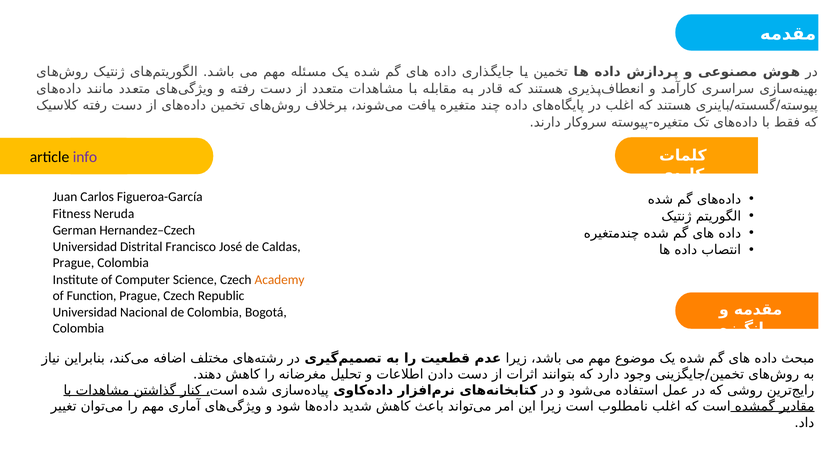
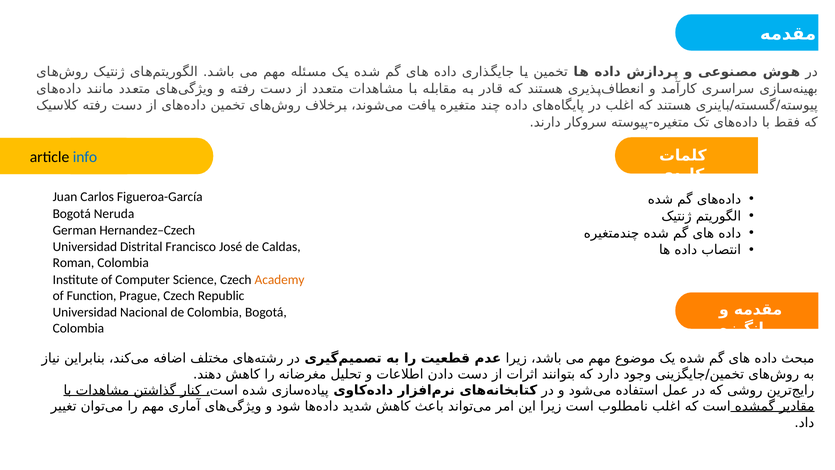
info colour: purple -> blue
Fitness at (72, 214): Fitness -> Bogotá
Prague at (73, 263): Prague -> Roman
